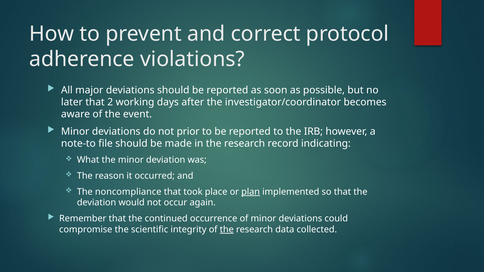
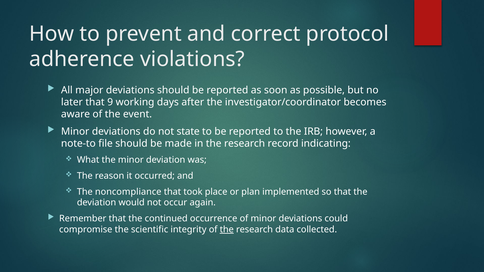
2: 2 -> 9
prior: prior -> state
plan underline: present -> none
